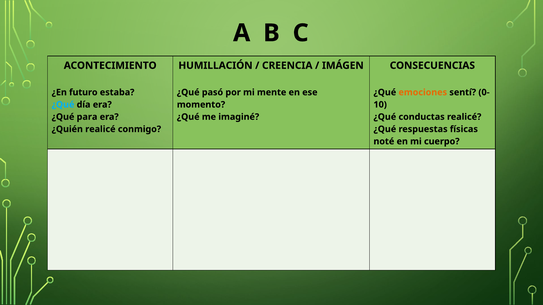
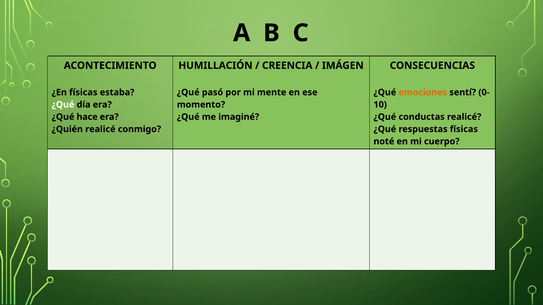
¿En futuro: futuro -> físicas
¿Qué at (63, 105) colour: light blue -> white
para: para -> hace
